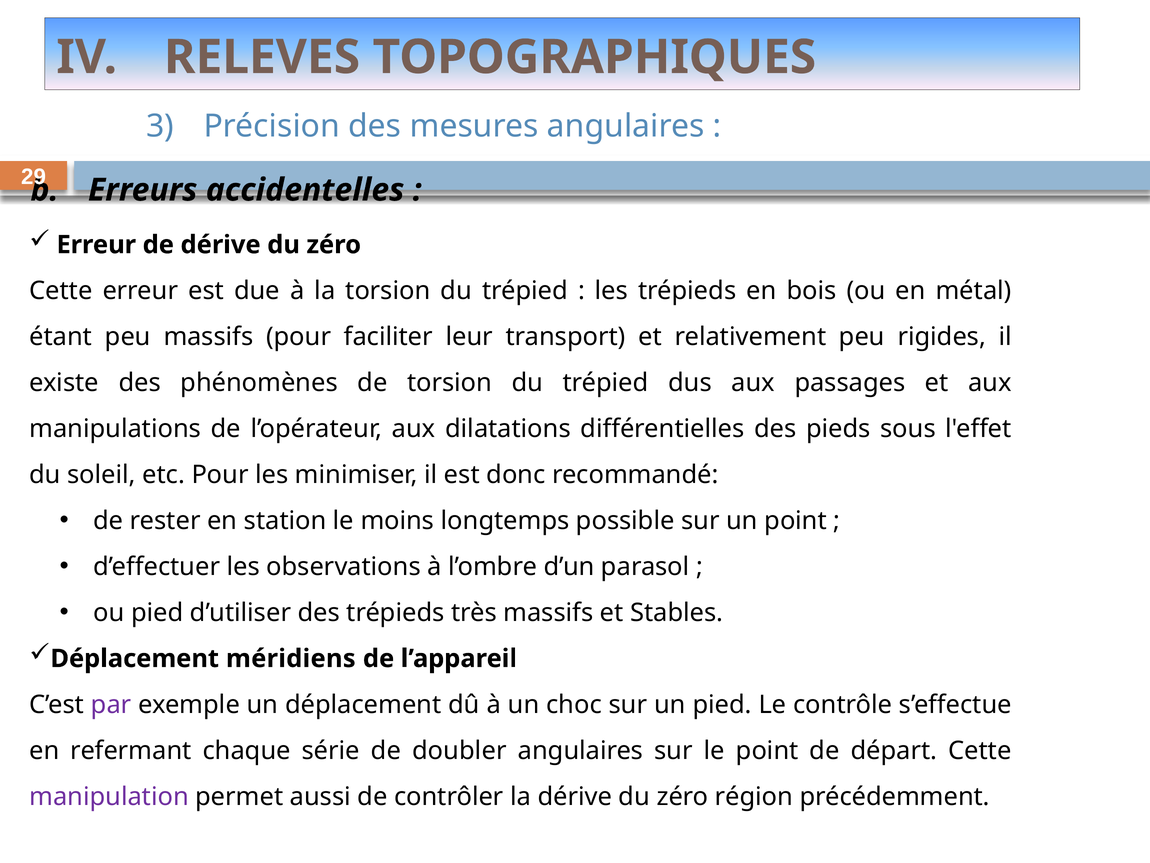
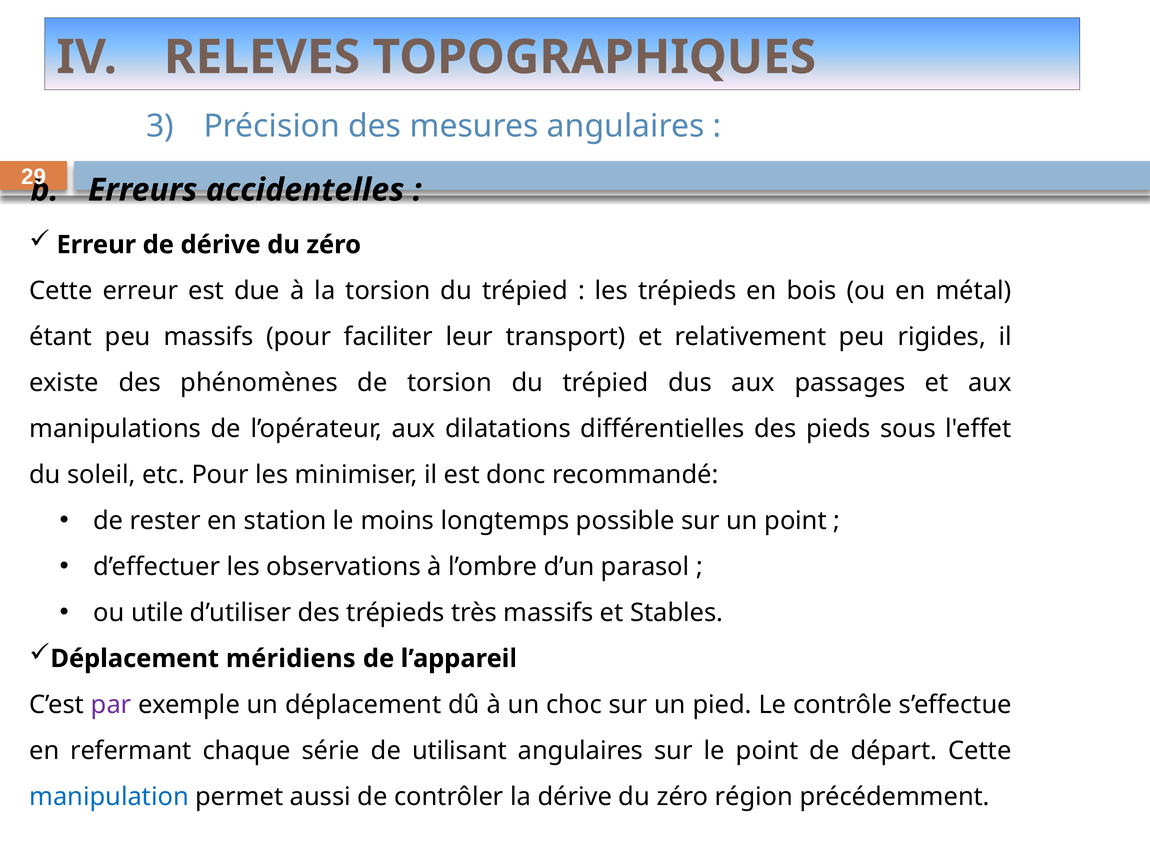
ou pied: pied -> utile
doubler: doubler -> utilisant
manipulation colour: purple -> blue
